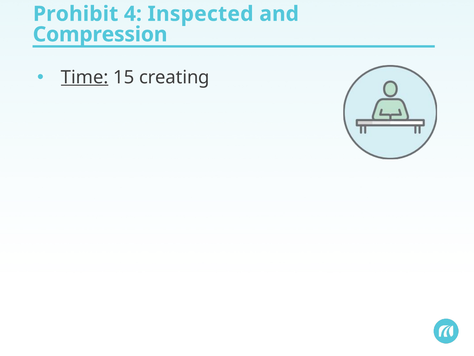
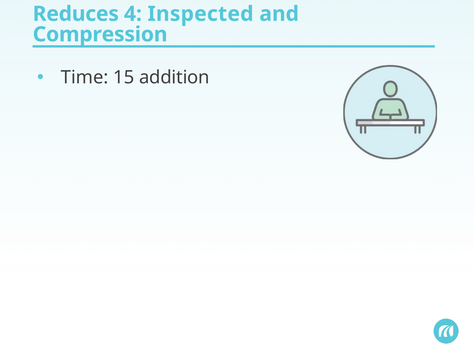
Prohibit: Prohibit -> Reduces
Time underline: present -> none
creating: creating -> addition
